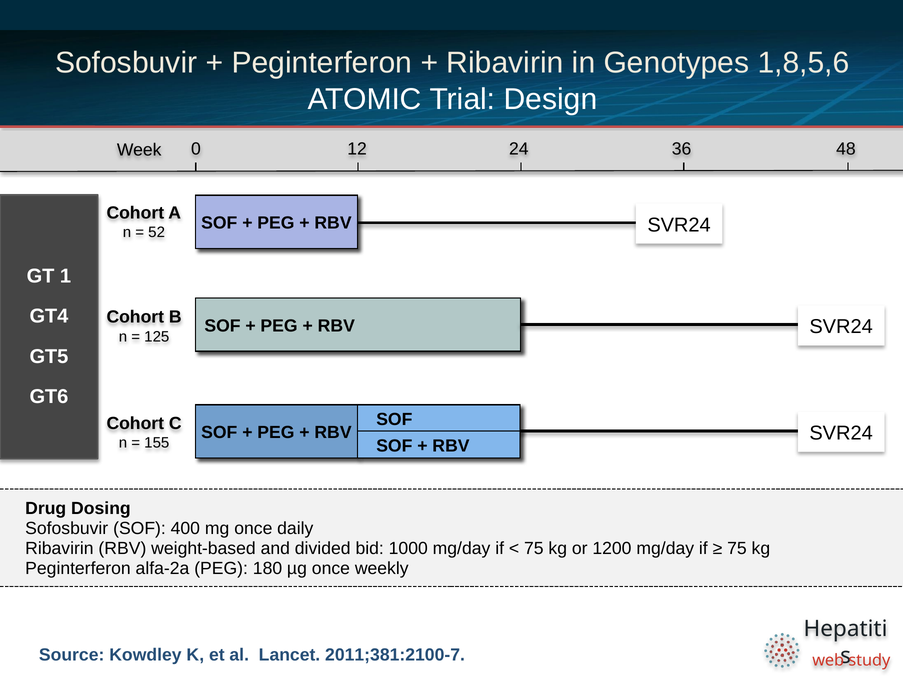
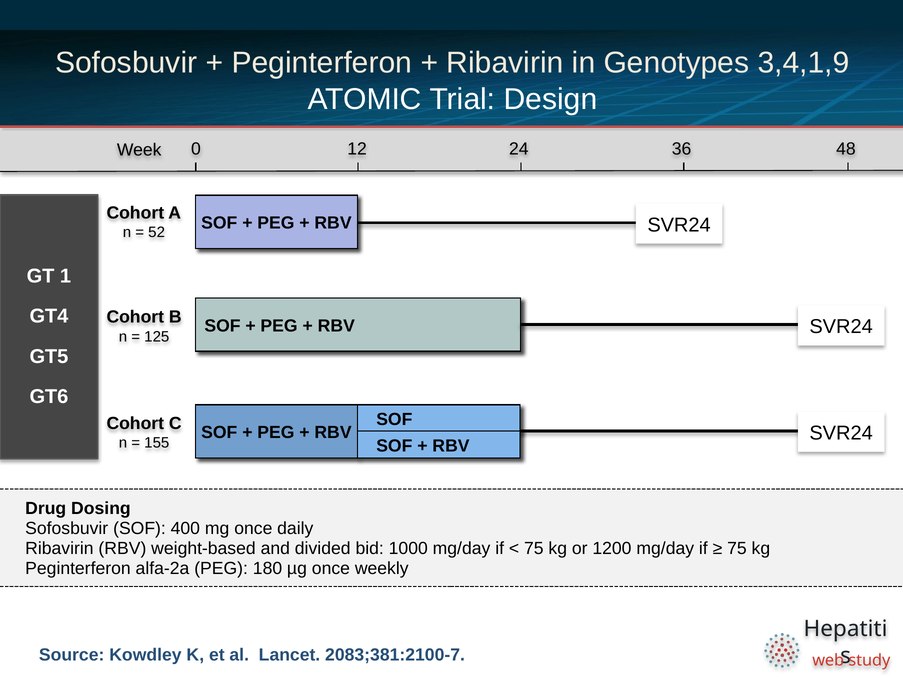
1,8,5,6: 1,8,5,6 -> 3,4,1,9
2011;381:2100-7: 2011;381:2100-7 -> 2083;381:2100-7
